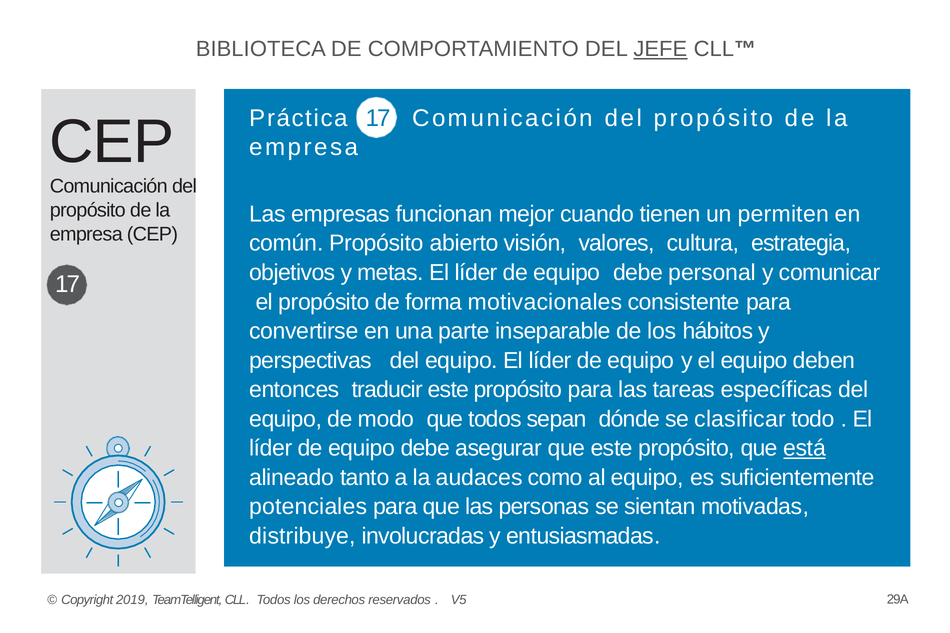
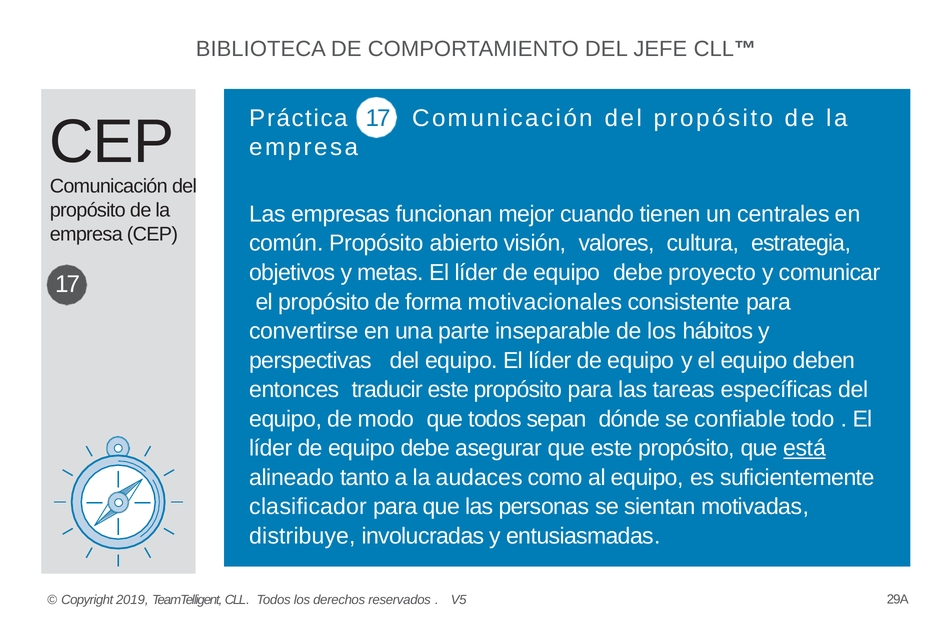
JEFE underline: present -> none
permiten: permiten -> centrales
personal: personal -> proyecto
clasificar: clasificar -> confiable
potenciales: potenciales -> clasificador
